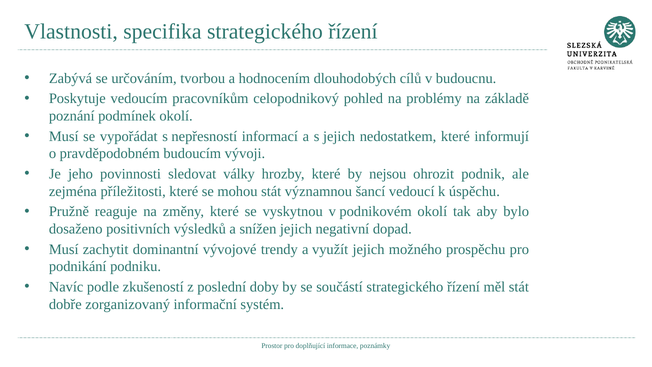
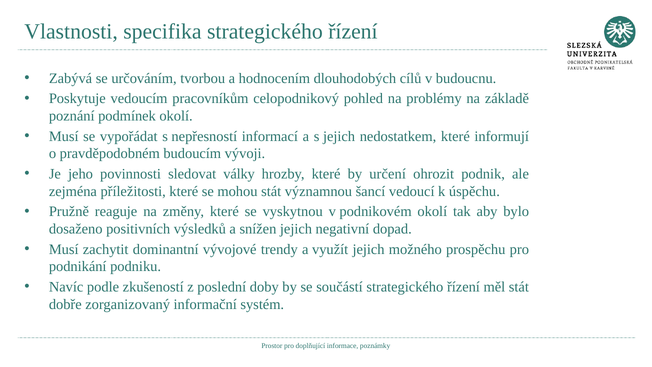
nejsou: nejsou -> určení
